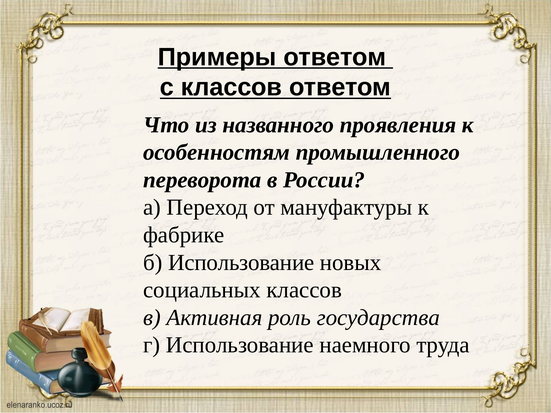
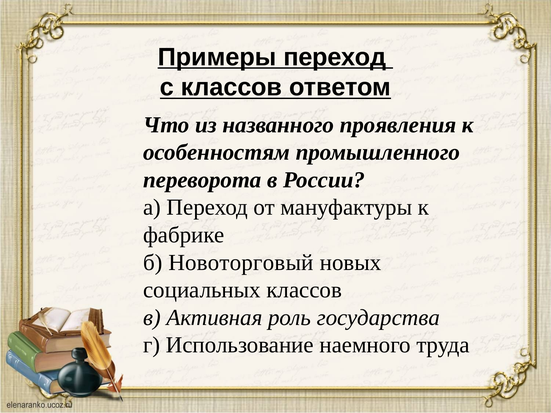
Примеры ответом: ответом -> переход
б Использование: Использование -> Новоторговый
